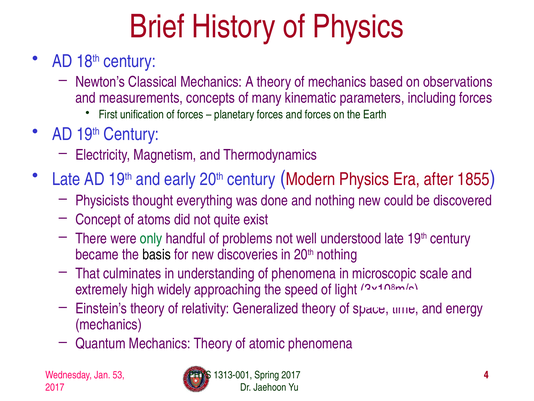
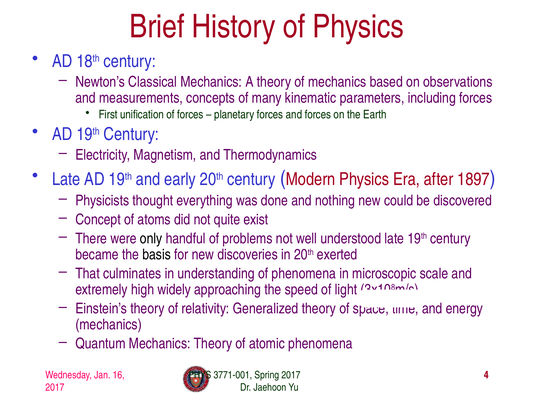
1855: 1855 -> 1897
only colour: green -> black
20th nothing: nothing -> exerted
53: 53 -> 16
1313-001: 1313-001 -> 3771-001
